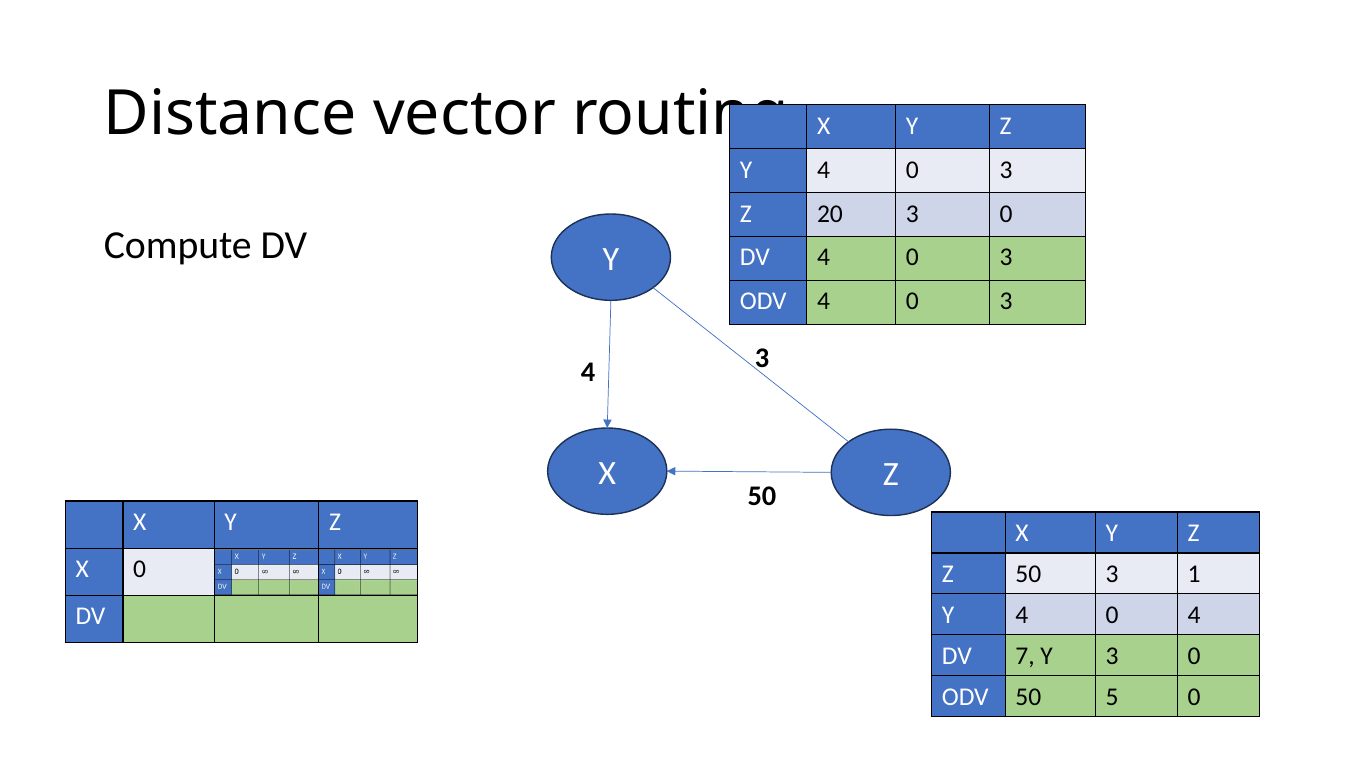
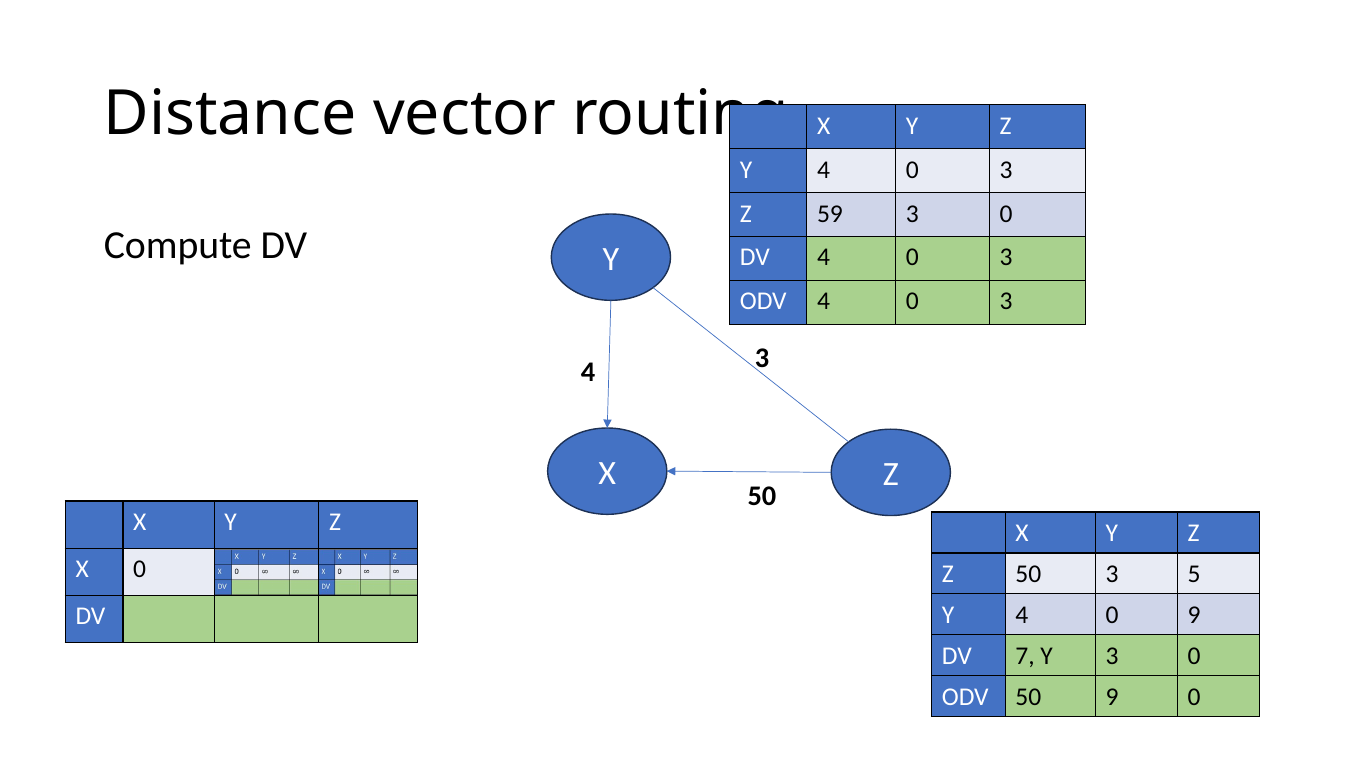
20: 20 -> 59
1: 1 -> 5
0 4: 4 -> 9
50 5: 5 -> 9
